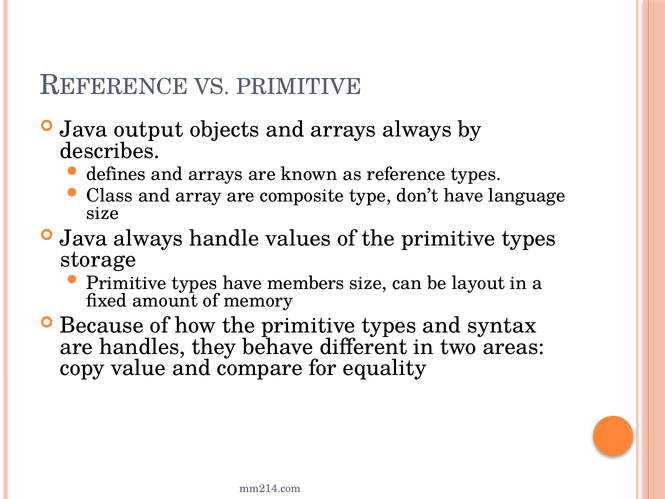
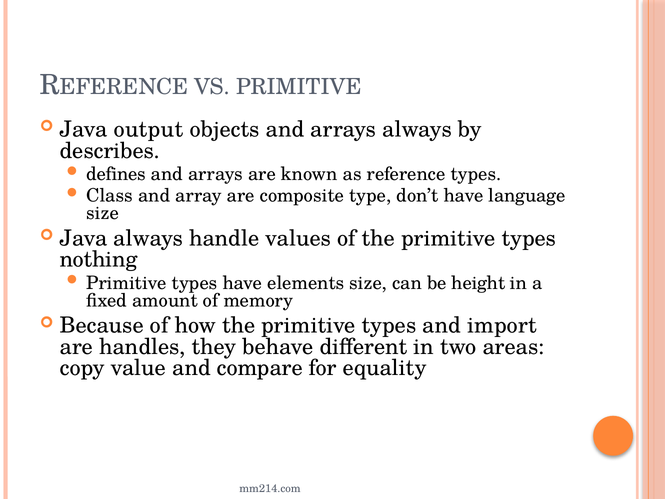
storage: storage -> nothing
members: members -> elements
layout: layout -> height
syntax: syntax -> import
